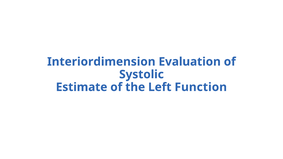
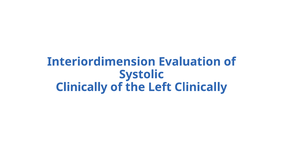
Estimate at (82, 87): Estimate -> Clinically
Left Function: Function -> Clinically
